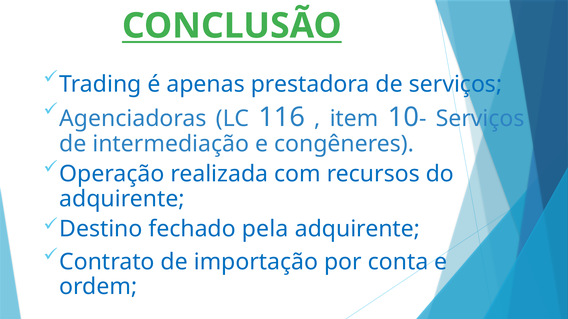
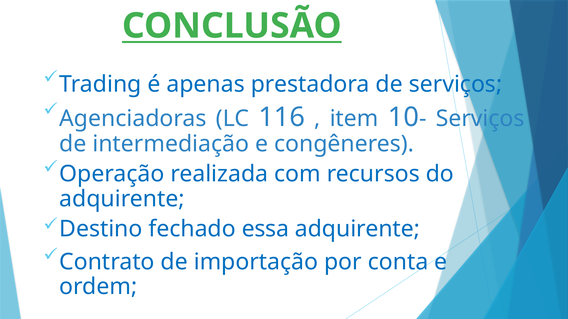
pela: pela -> essa
